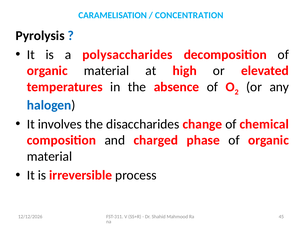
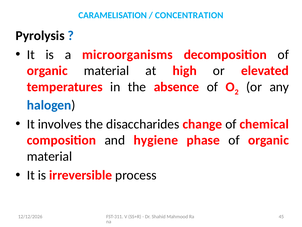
polysaccharides: polysaccharides -> microorganisms
charged: charged -> hygiene
